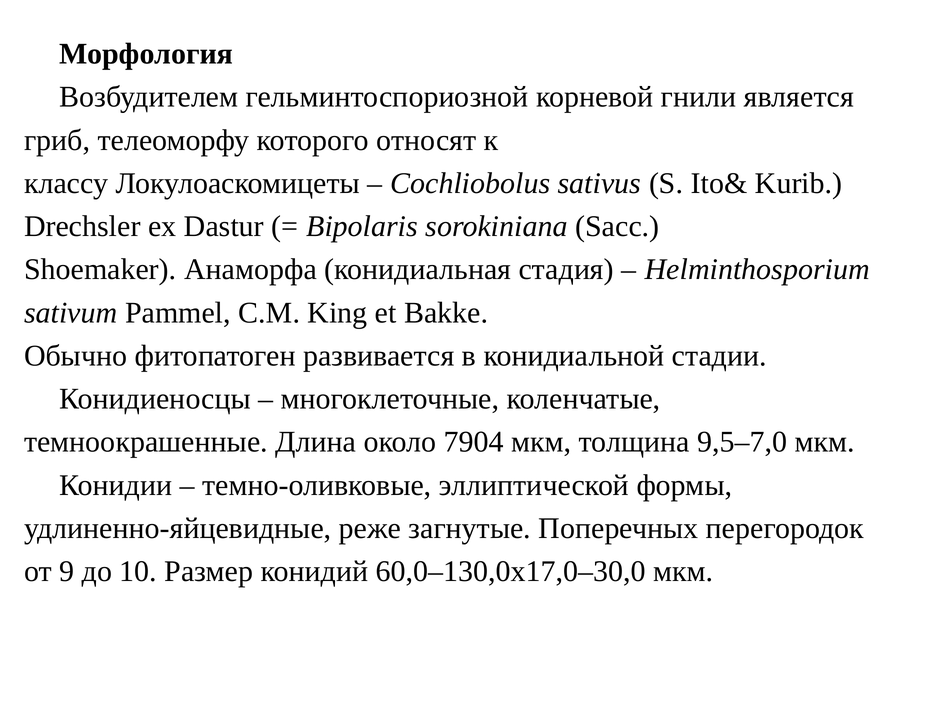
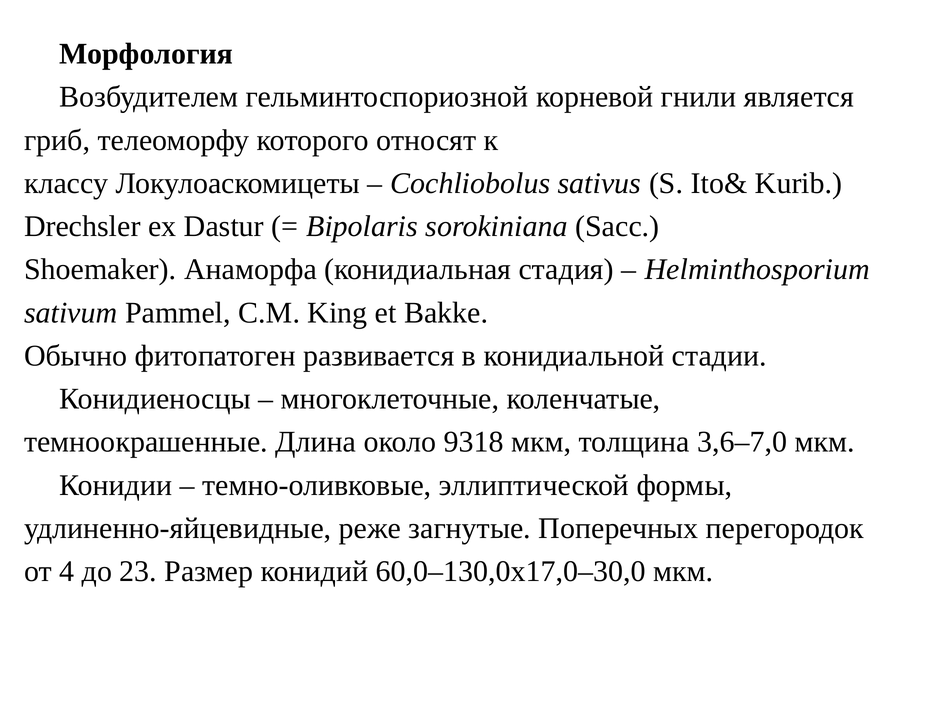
7904: 7904 -> 9318
9,5–7,0: 9,5–7,0 -> 3,6–7,0
9: 9 -> 4
10: 10 -> 23
